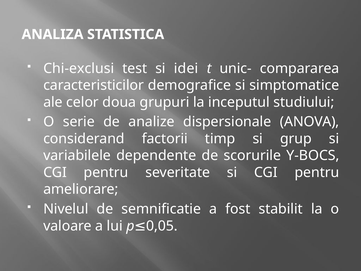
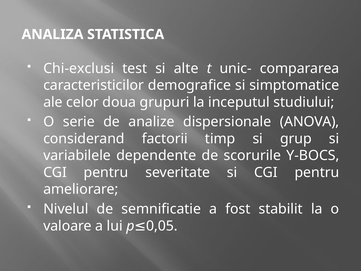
idei: idei -> alte
